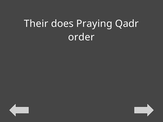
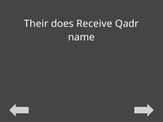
Praying: Praying -> Receive
order: order -> name
